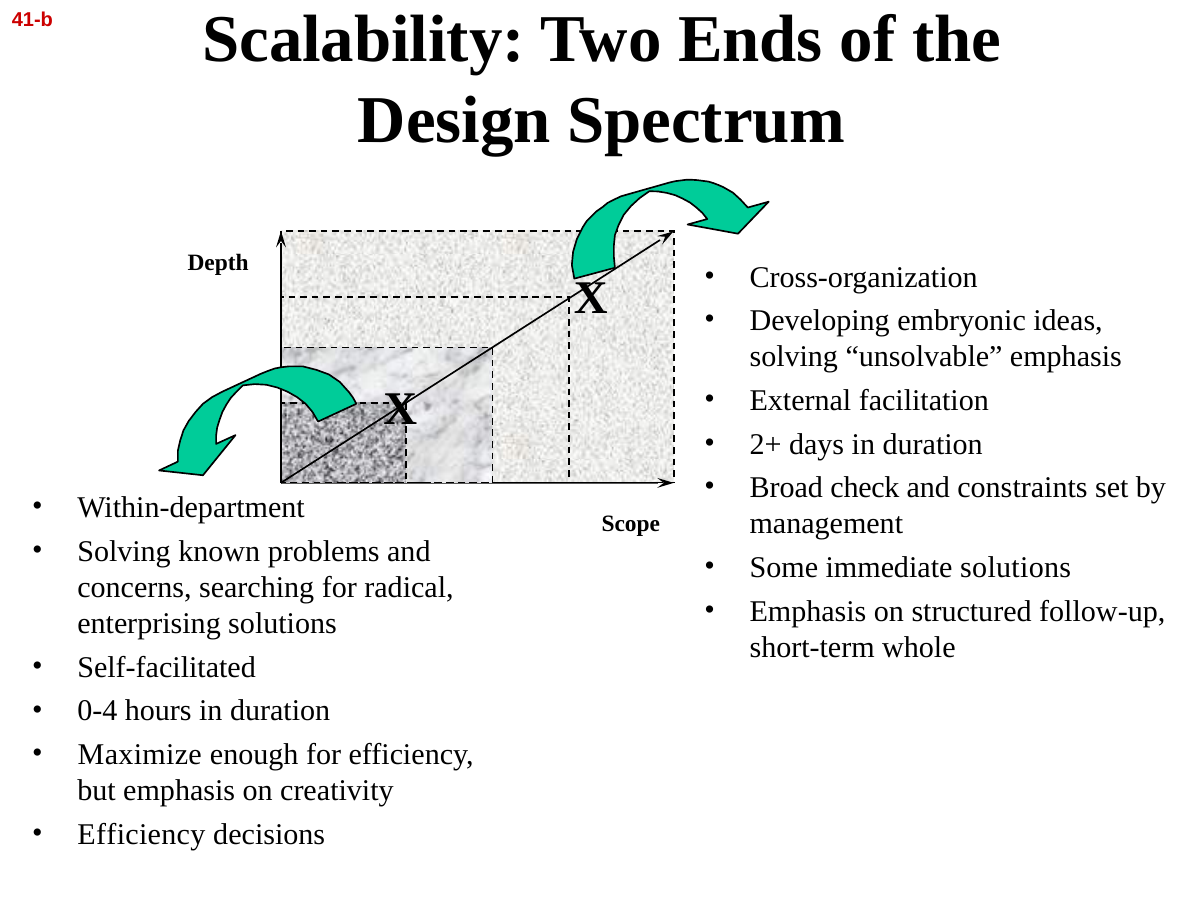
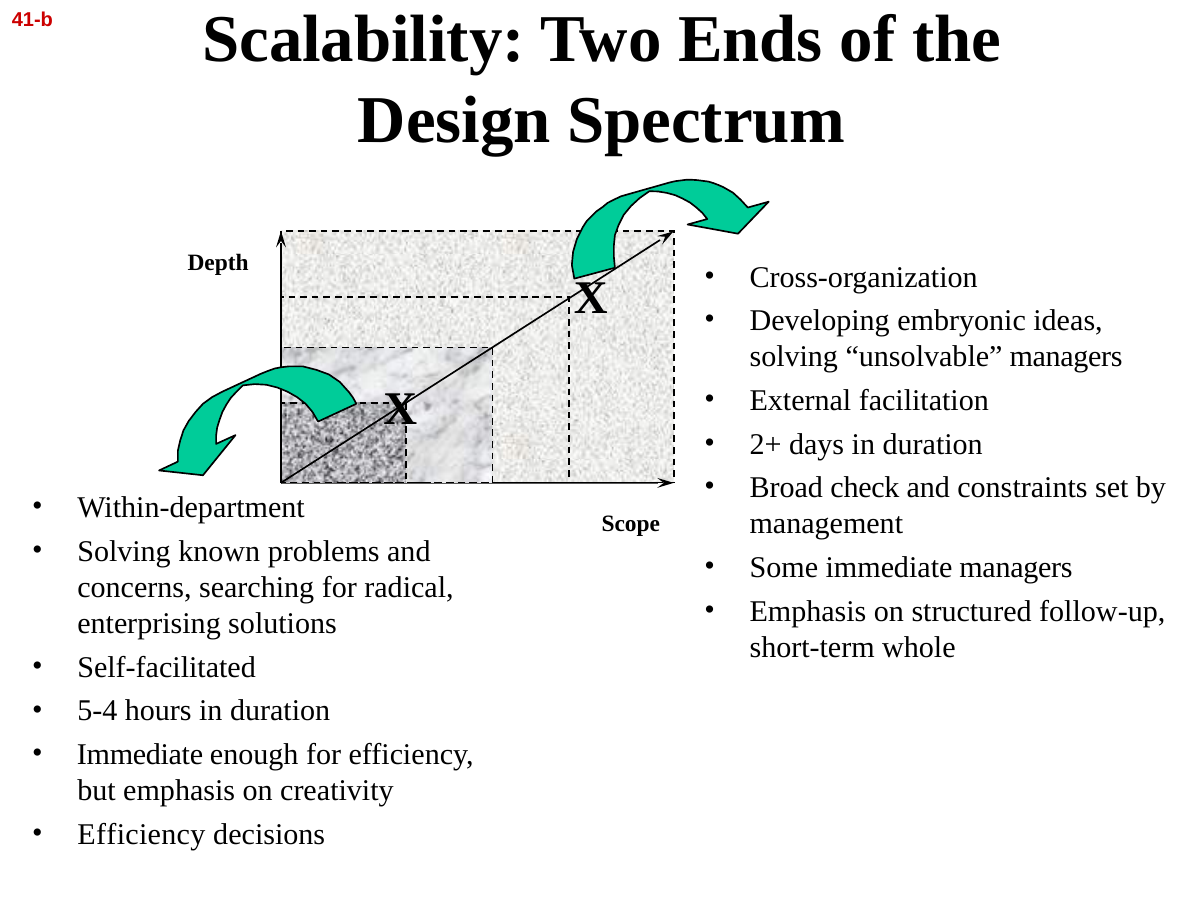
unsolvable emphasis: emphasis -> managers
immediate solutions: solutions -> managers
0-4: 0-4 -> 5-4
Maximize at (140, 755): Maximize -> Immediate
